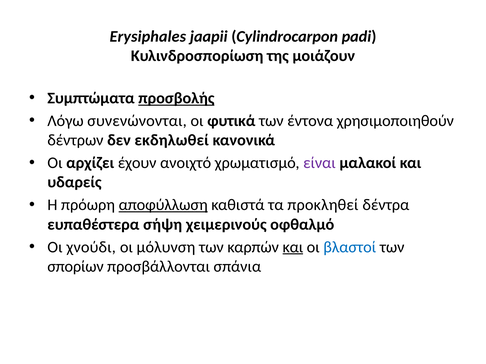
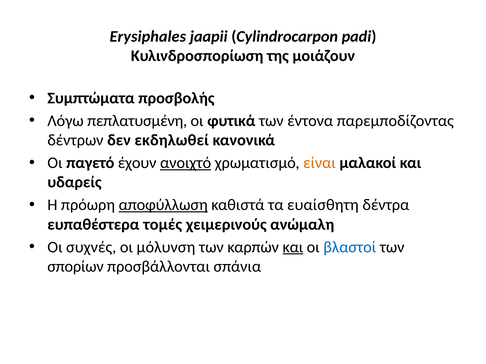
προσβολής underline: present -> none
συνενώνονται: συνενώνονται -> πεπλατυσμένη
χρησιμοποιηθούν: χρησιμοποιηθούν -> παρεμποδίζοντας
αρχίζει: αρχίζει -> παγετό
ανοιχτό underline: none -> present
είναι colour: purple -> orange
προκληθεί: προκληθεί -> ευαίσθητη
σήψη: σήψη -> τομές
οφθαλμό: οφθαλμό -> ανώμαλη
χνούδι: χνούδι -> συχνές
